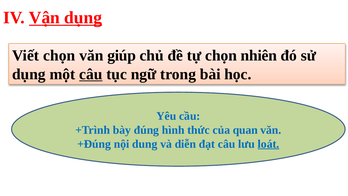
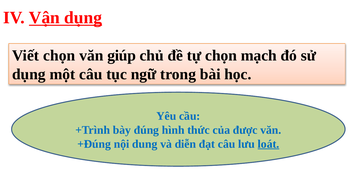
nhiên: nhiên -> mạch
câu at (91, 74) underline: present -> none
quan: quan -> được
